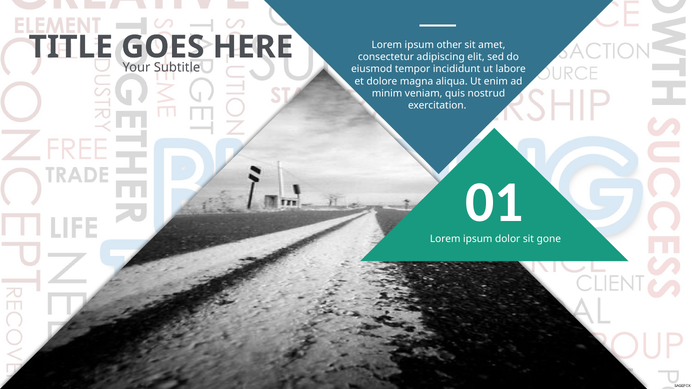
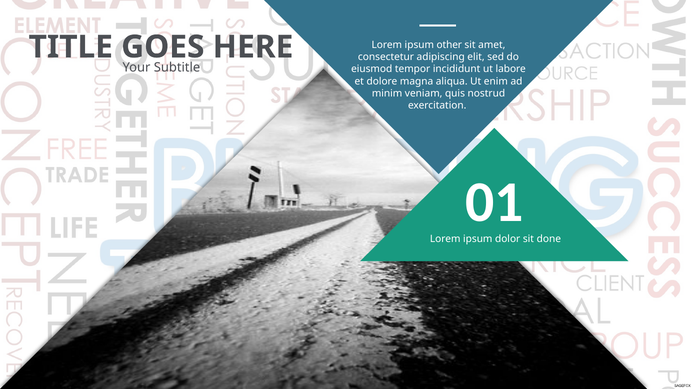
gone: gone -> done
